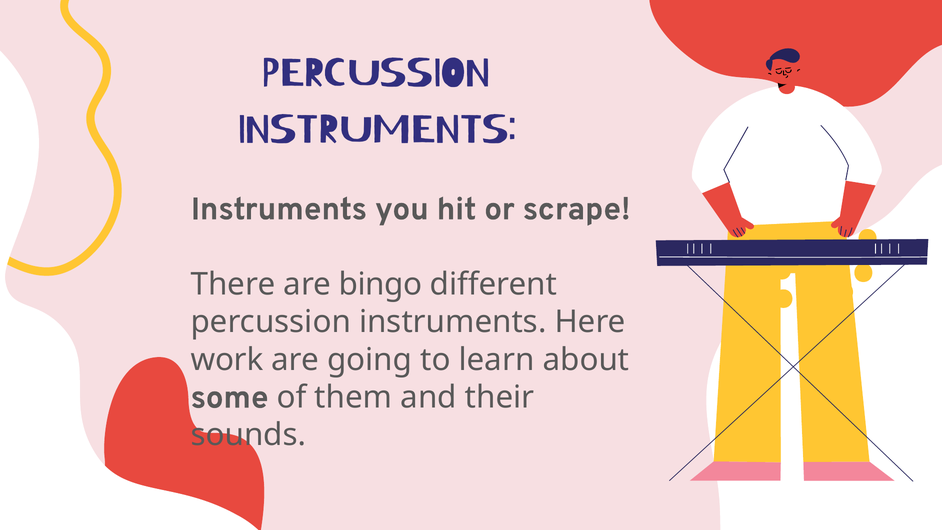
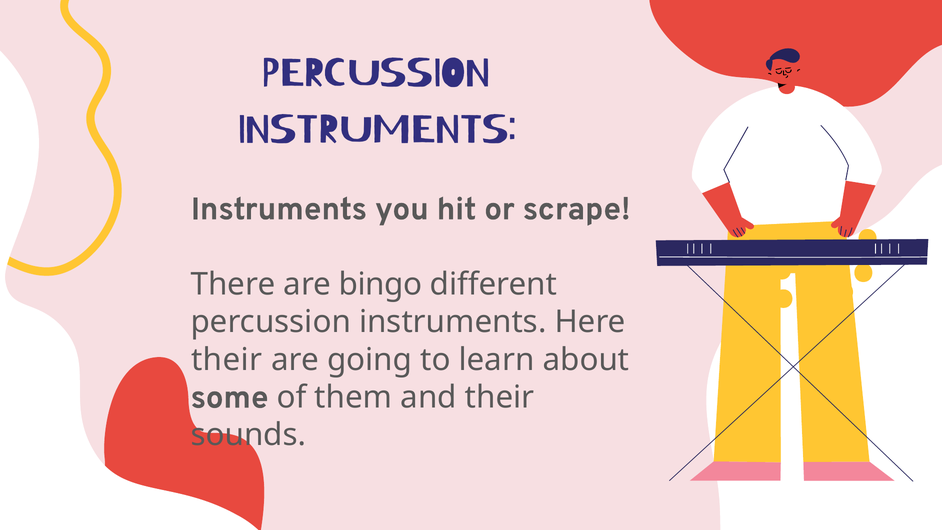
work at (227, 360): work -> their
